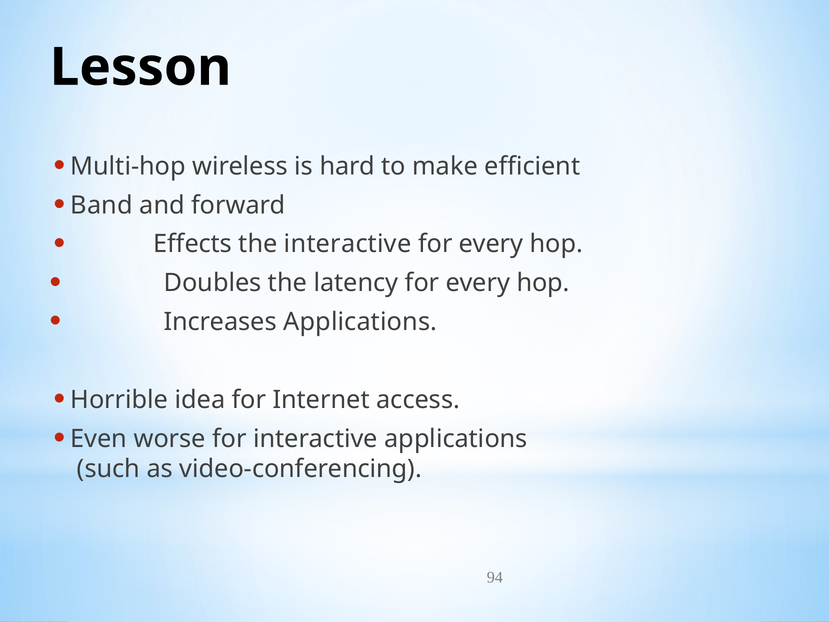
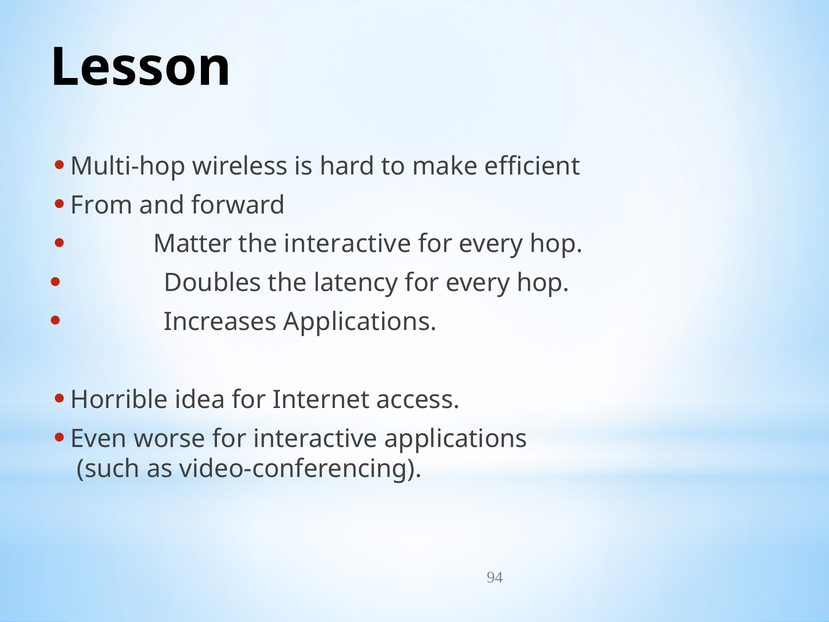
Band: Band -> From
Effects: Effects -> Matter
